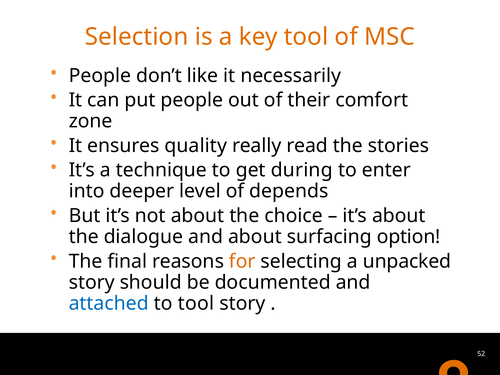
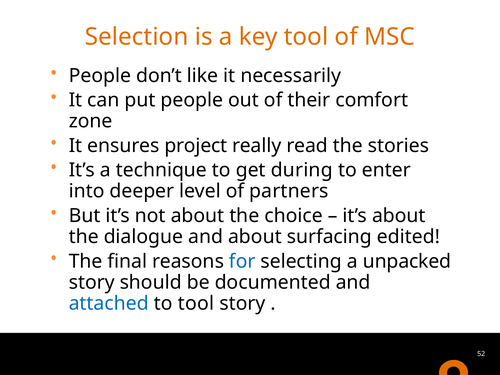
quality: quality -> project
depends: depends -> partners
option: option -> edited
for colour: orange -> blue
